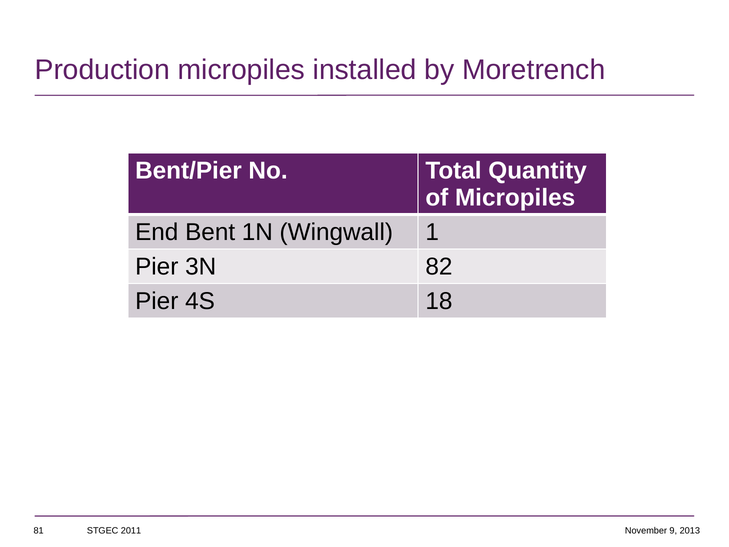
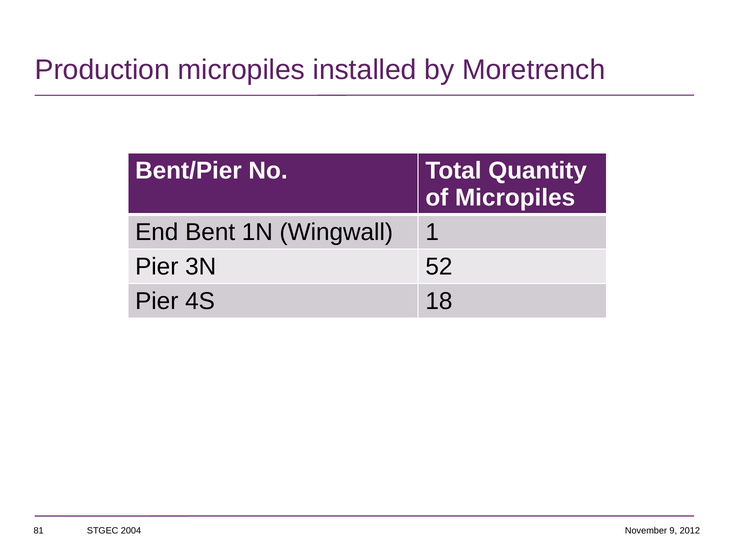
82: 82 -> 52
2011: 2011 -> 2004
2013: 2013 -> 2012
